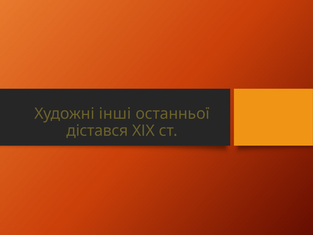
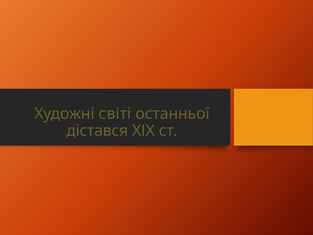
інші: інші -> світі
